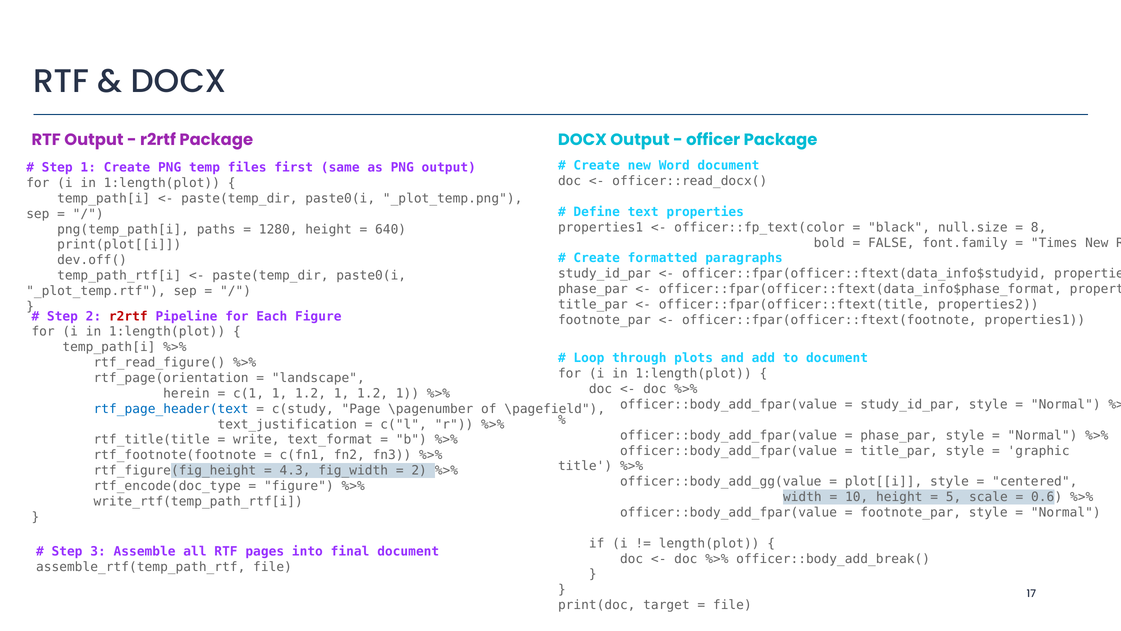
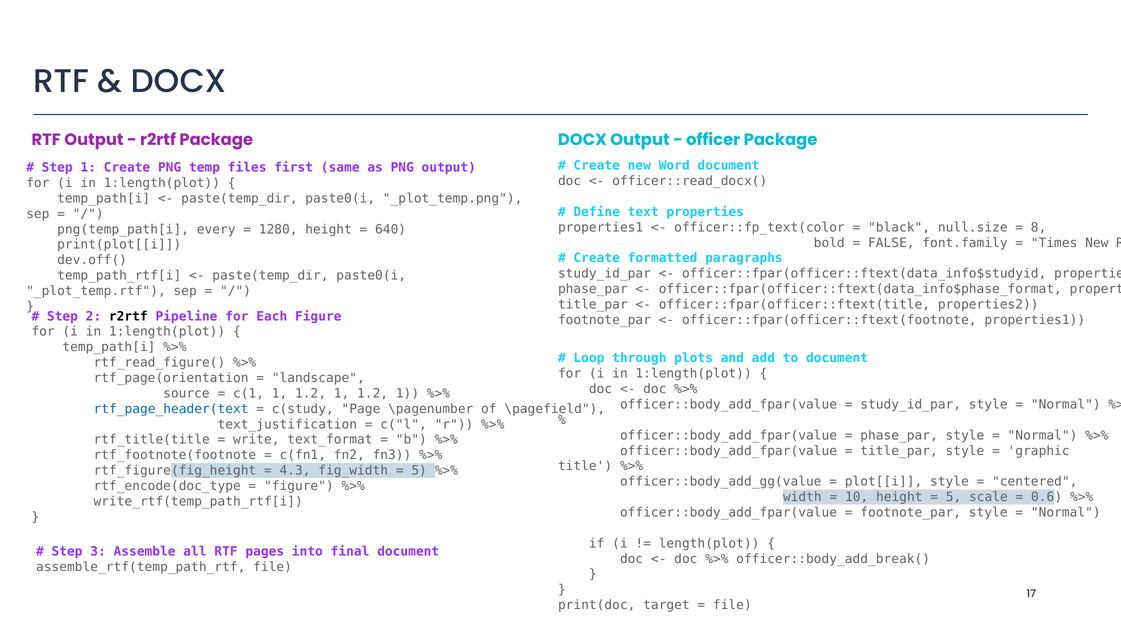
paths: paths -> every
r2rtf at (128, 316) colour: red -> black
herein: herein -> source
2 at (419, 470): 2 -> 5
